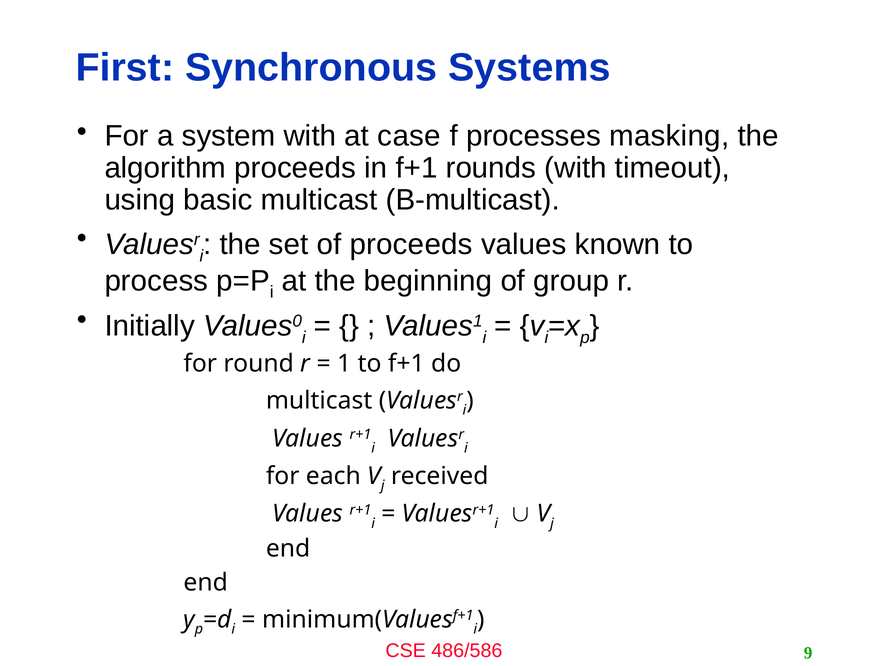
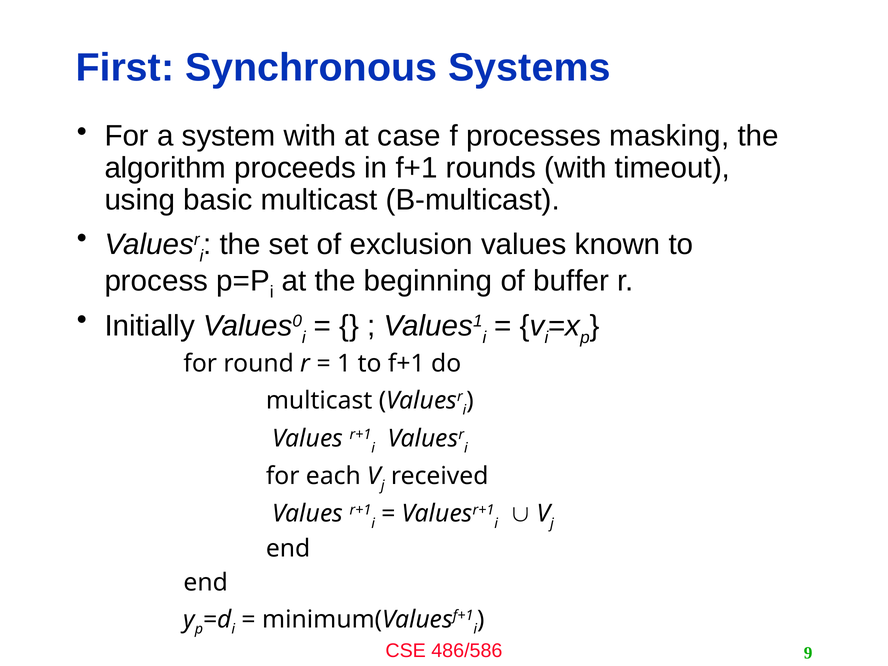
of proceeds: proceeds -> exclusion
group: group -> buffer
